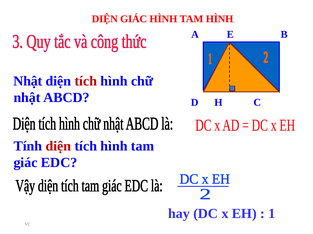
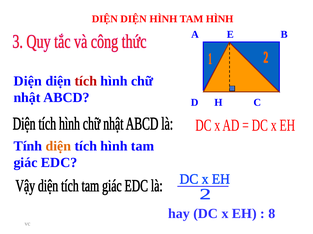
GIÁC at (134, 19): GIÁC -> DIỆN
Nhật at (28, 81): Nhật -> Diện
diện at (58, 146) colour: red -> orange
1: 1 -> 8
